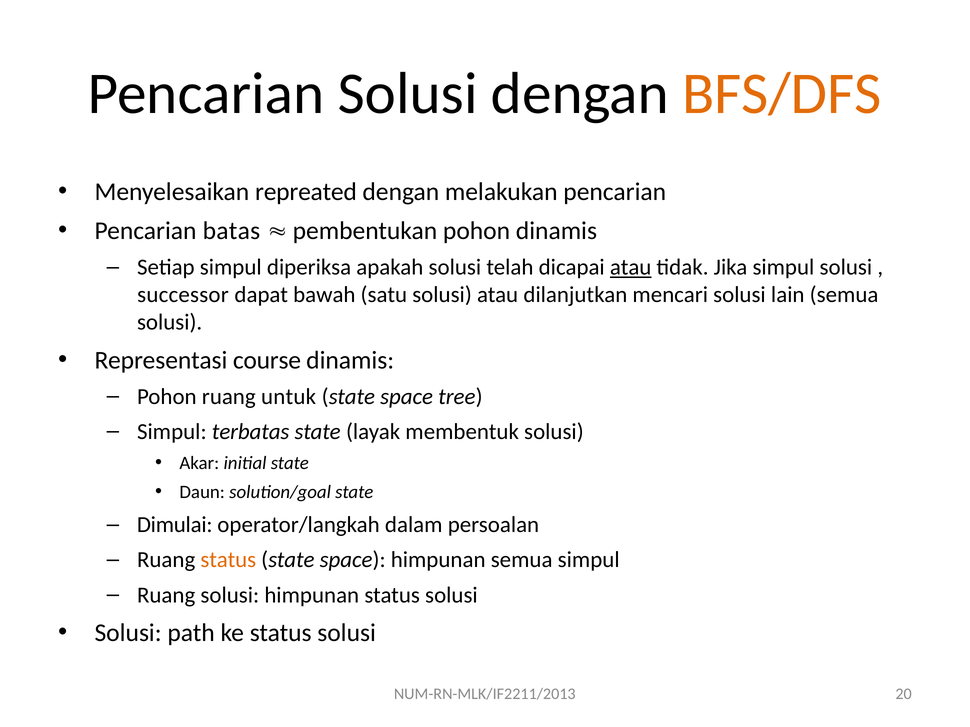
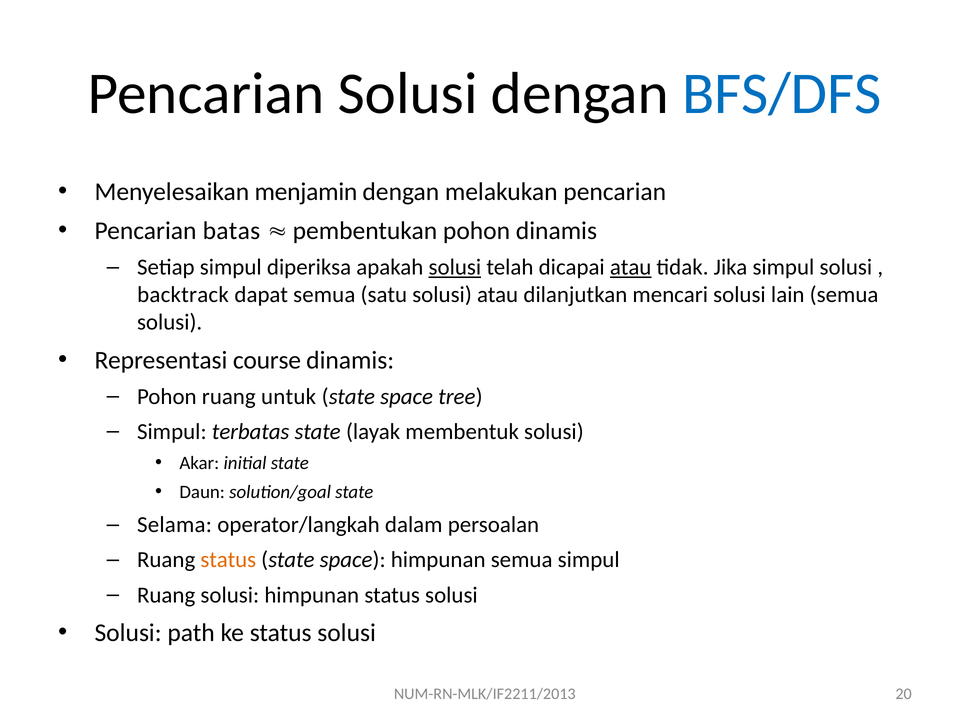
BFS/DFS colour: orange -> blue
repreated: repreated -> menjamin
solusi at (455, 268) underline: none -> present
successor: successor -> backtrack
dapat bawah: bawah -> semua
Dimulai: Dimulai -> Selama
